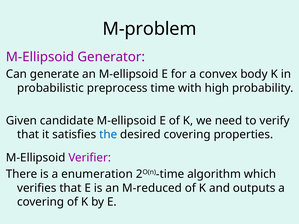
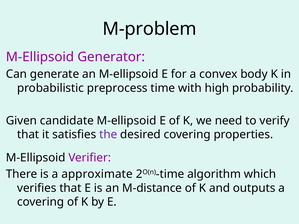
the colour: blue -> purple
enumeration: enumeration -> approximate
M-reduced: M-reduced -> M-distance
